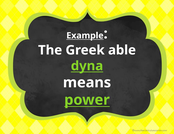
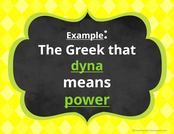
able: able -> that
